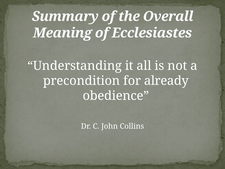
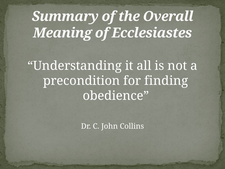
already: already -> finding
